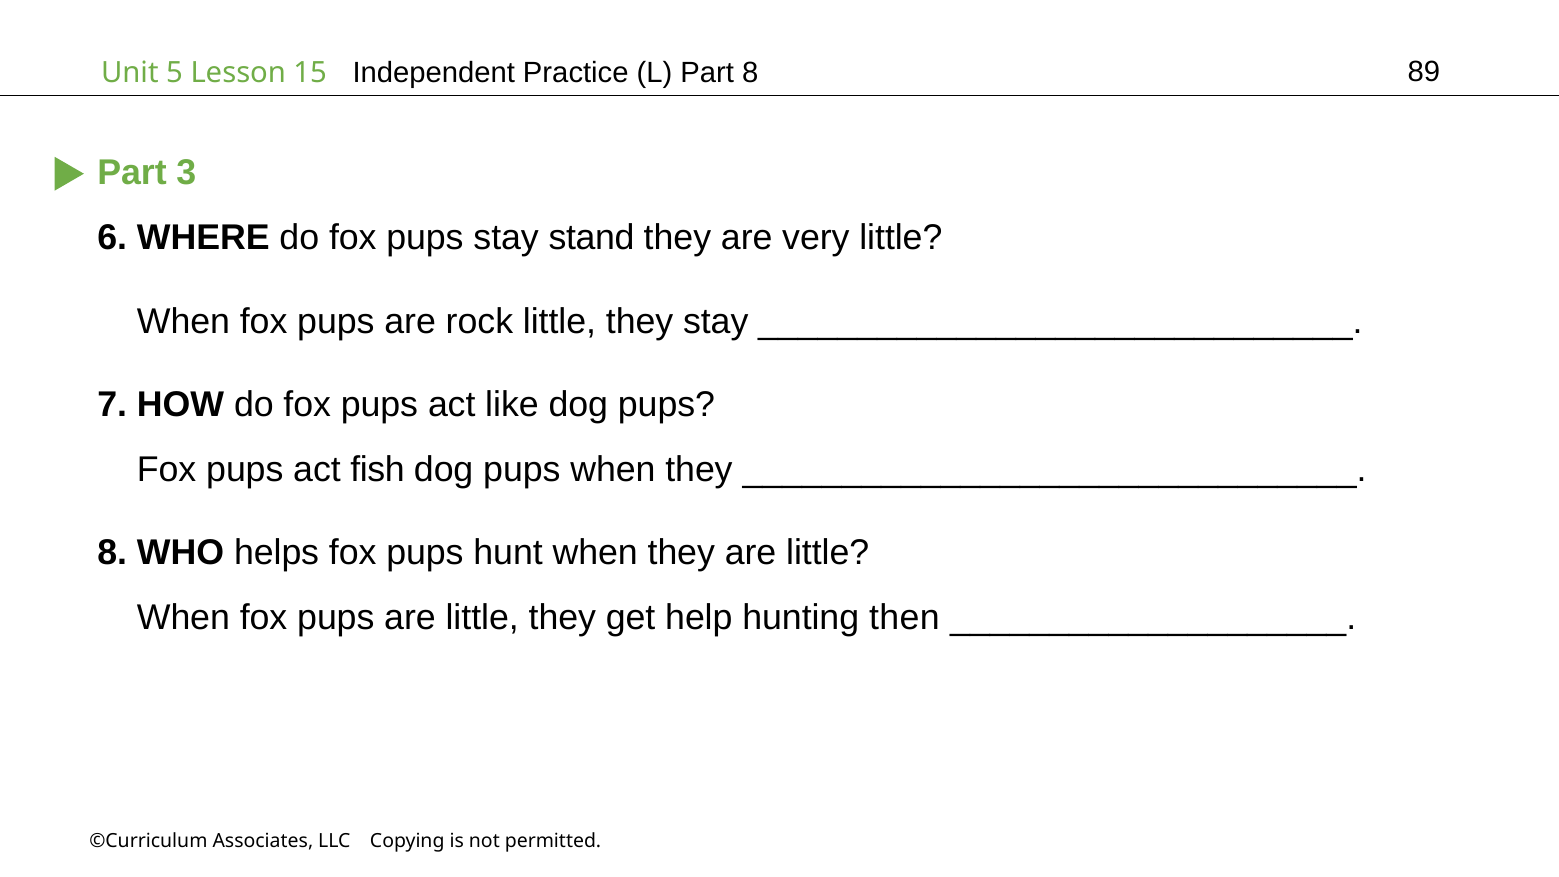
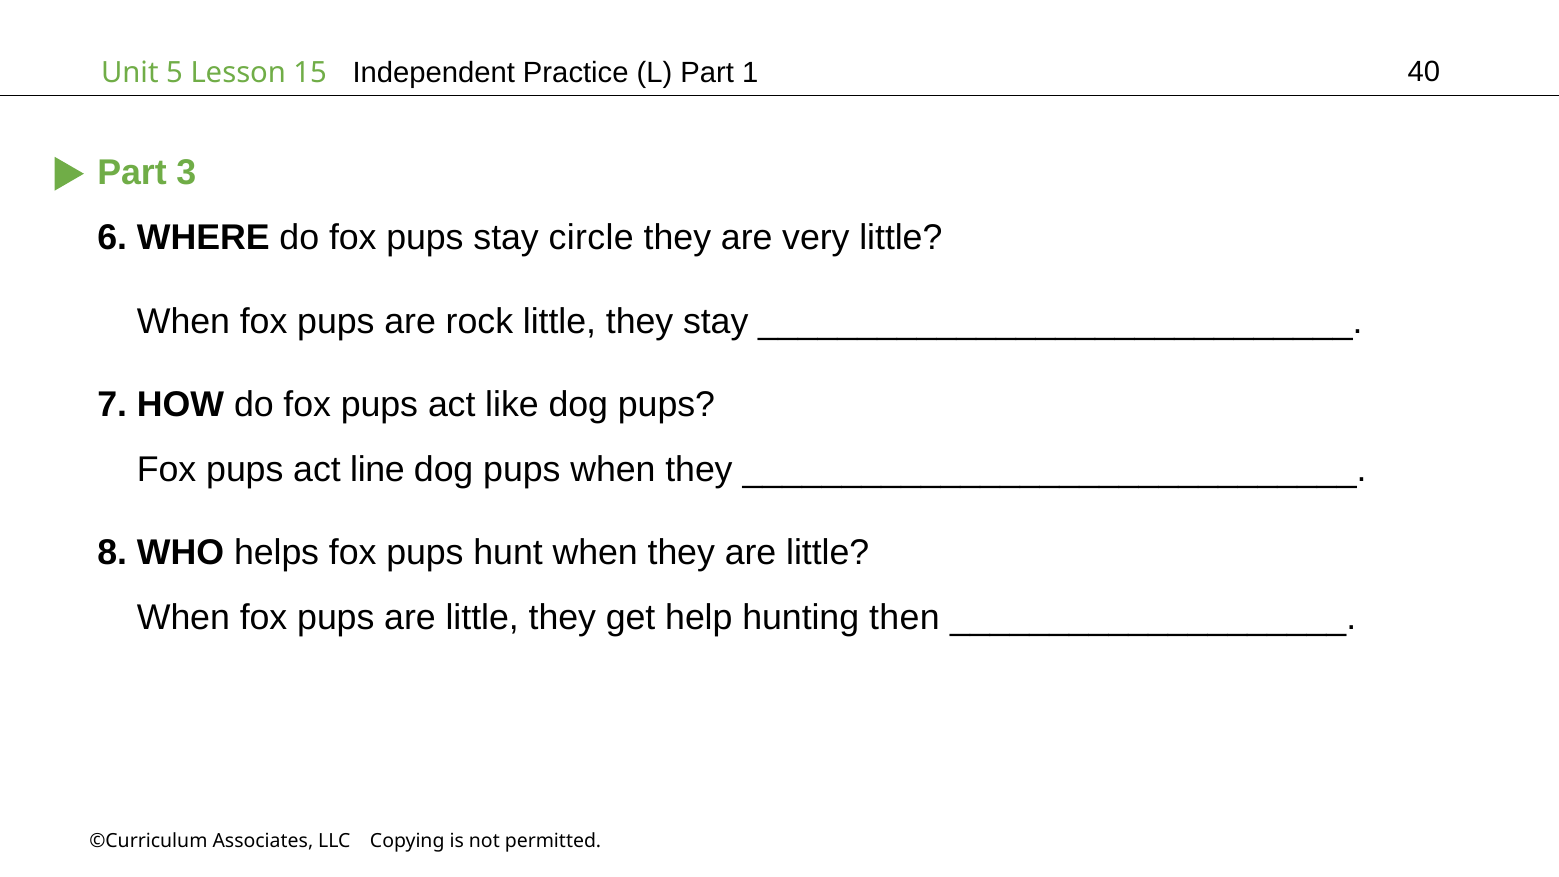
Part 8: 8 -> 1
89: 89 -> 40
stand: stand -> circle
fish: fish -> line
